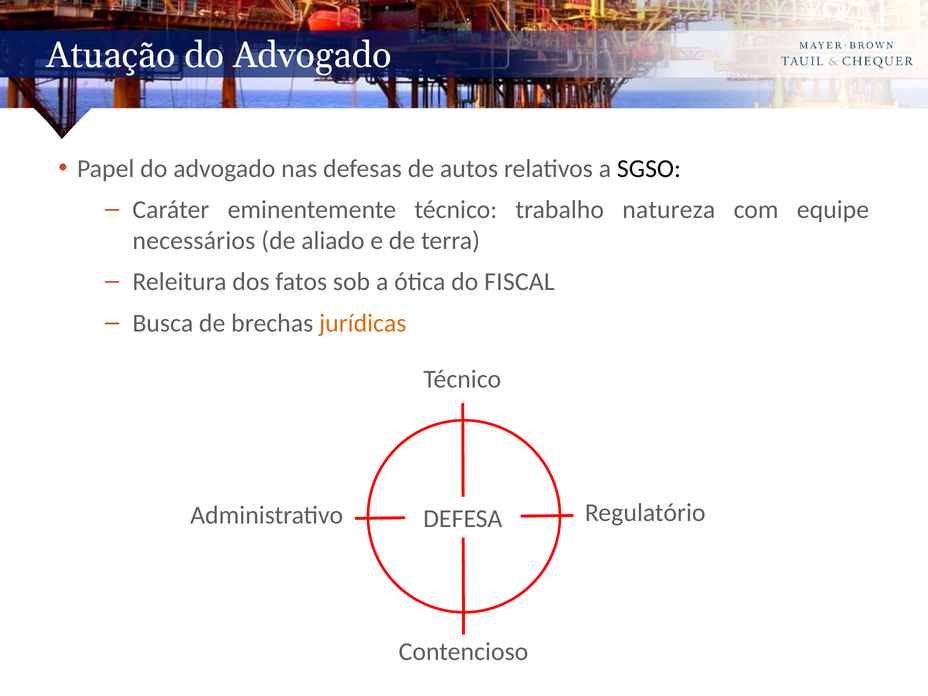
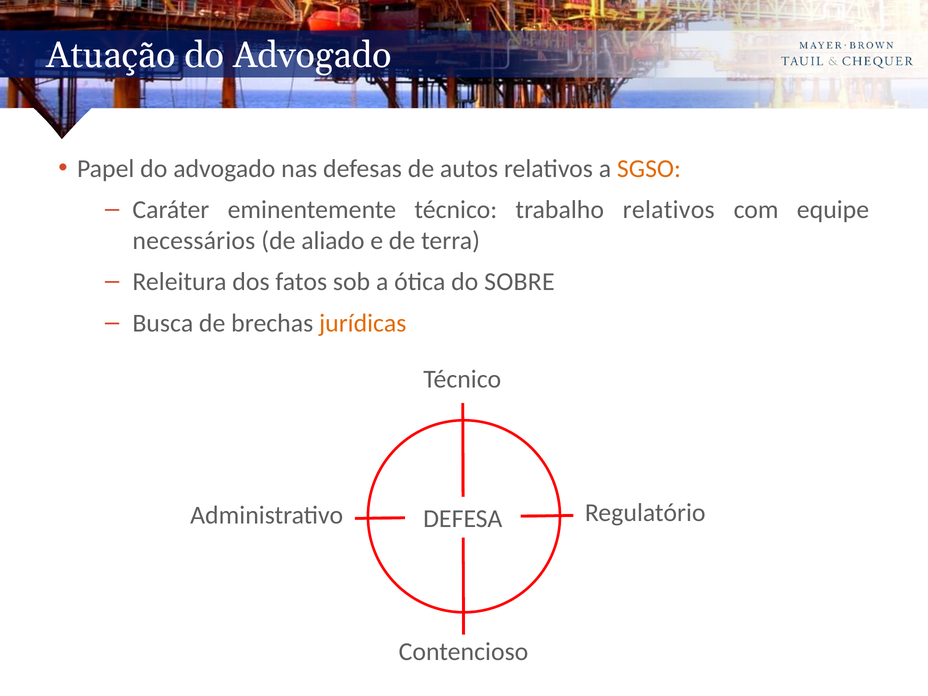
SGSO colour: black -> orange
trabalho natureza: natureza -> relativos
FISCAL: FISCAL -> SOBRE
